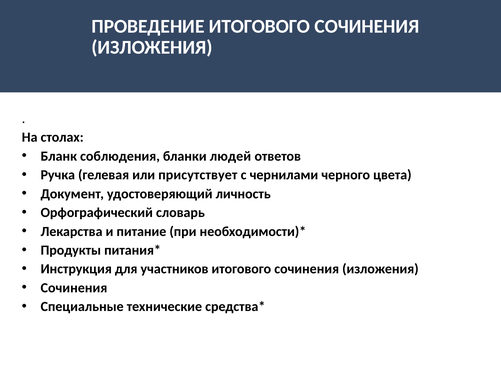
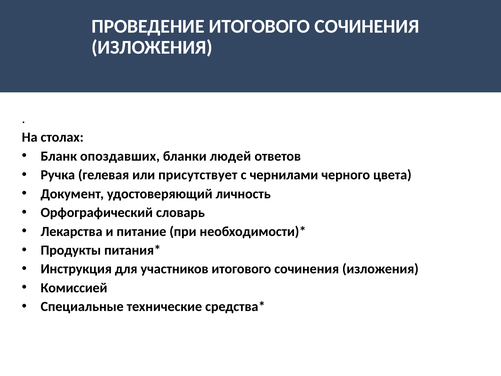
соблюдения: соблюдения -> опоздавших
Сочинения at (74, 288): Сочинения -> Комиссией
